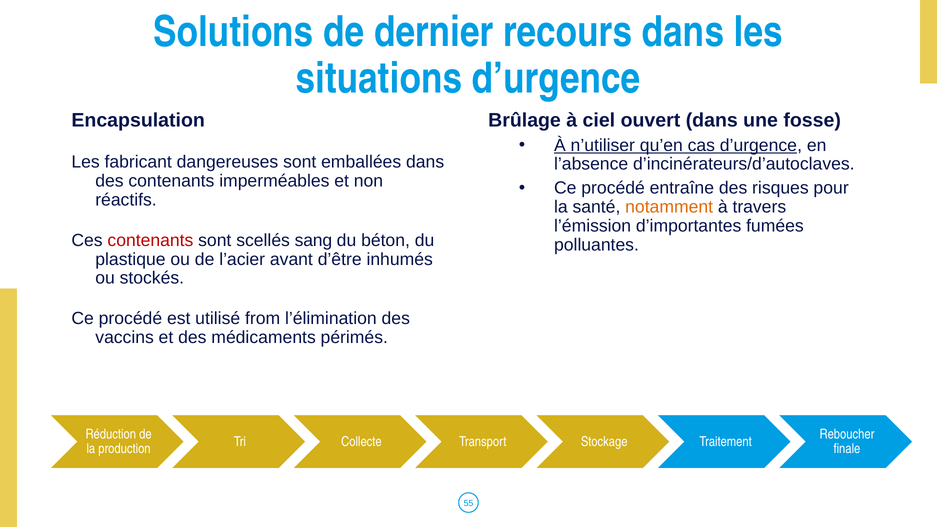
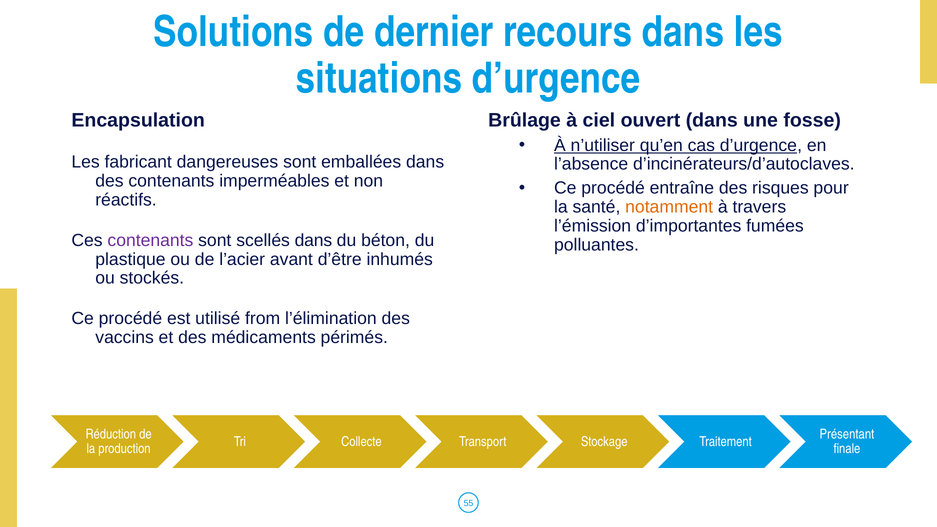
contenants at (150, 240) colour: red -> purple
scellés sang: sang -> dans
Reboucher: Reboucher -> Présentant
